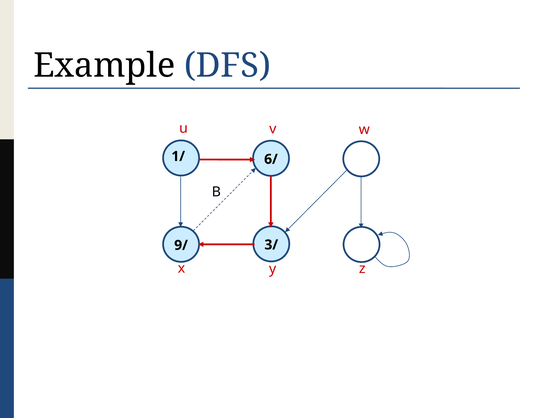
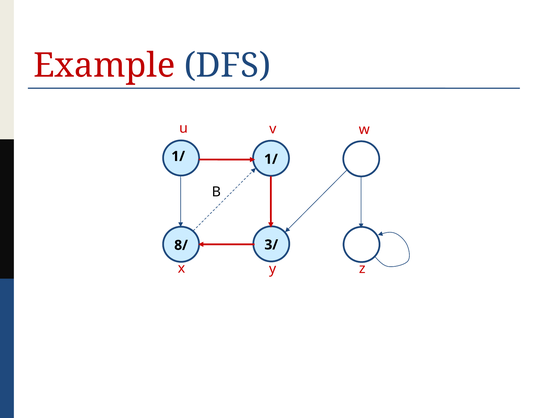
Example colour: black -> red
6/ at (271, 159): 6/ -> 1/
9/: 9/ -> 8/
